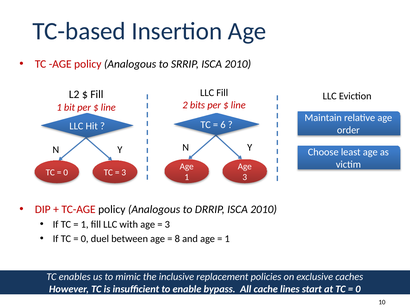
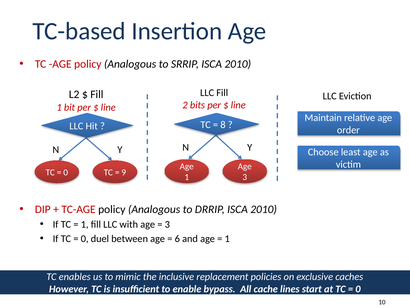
6: 6 -> 8
3 at (124, 172): 3 -> 9
8: 8 -> 6
